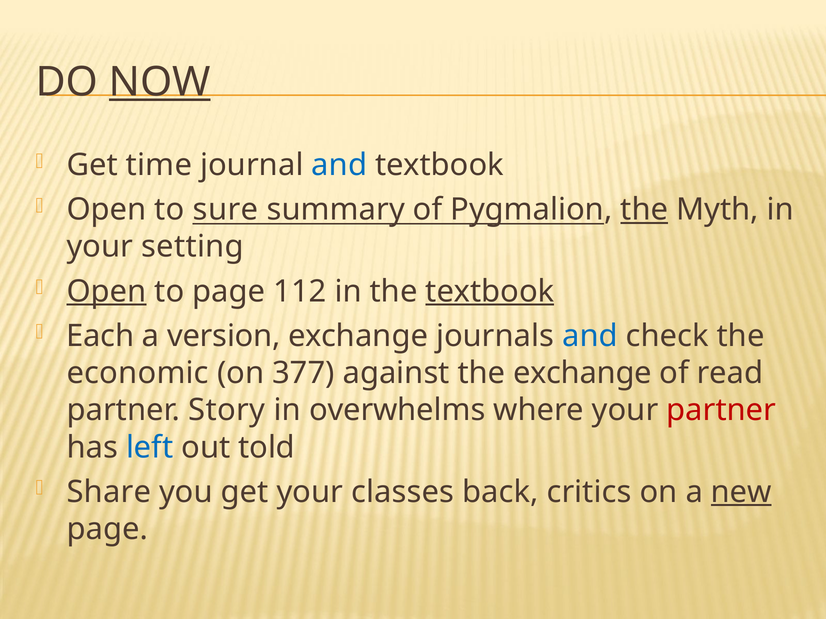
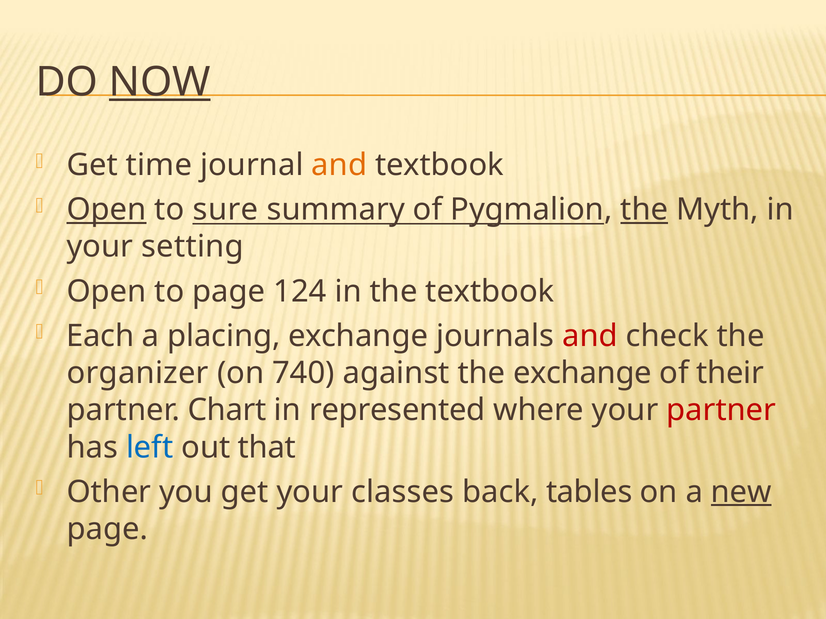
and at (339, 165) colour: blue -> orange
Open at (107, 210) underline: none -> present
Open at (107, 292) underline: present -> none
112: 112 -> 124
textbook at (490, 292) underline: present -> none
version: version -> placing
and at (590, 336) colour: blue -> red
economic: economic -> organizer
377: 377 -> 740
read: read -> their
Story: Story -> Chart
overwhelms: overwhelms -> represented
told: told -> that
Share: Share -> Other
critics: critics -> tables
